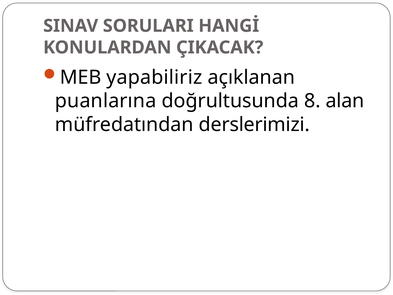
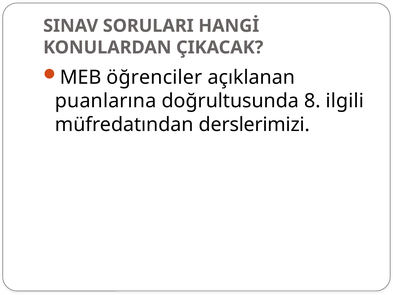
yapabiliriz: yapabiliriz -> öğrenciler
alan: alan -> ilgili
